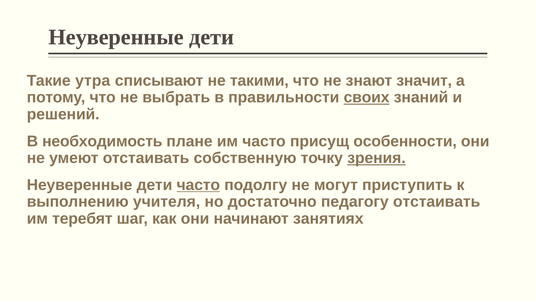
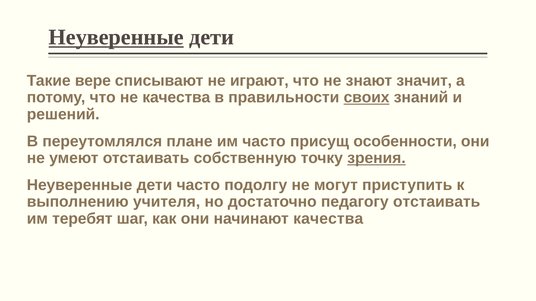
Неуверенные at (116, 37) underline: none -> present
утра: утра -> вере
такими: такими -> играют
не выбрать: выбрать -> качества
необходимость: необходимость -> переутомлялся
часто at (198, 185) underline: present -> none
начинают занятиях: занятиях -> качества
